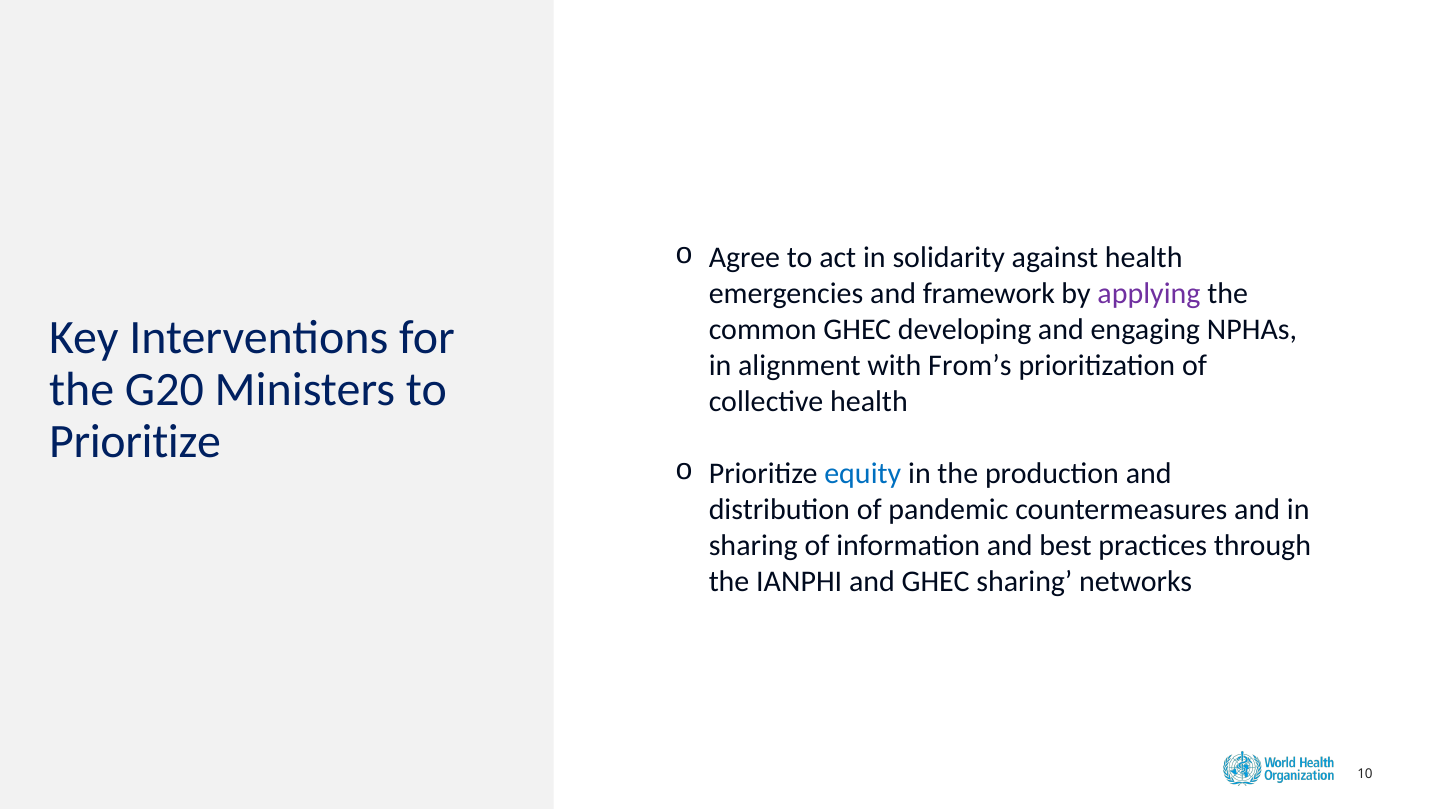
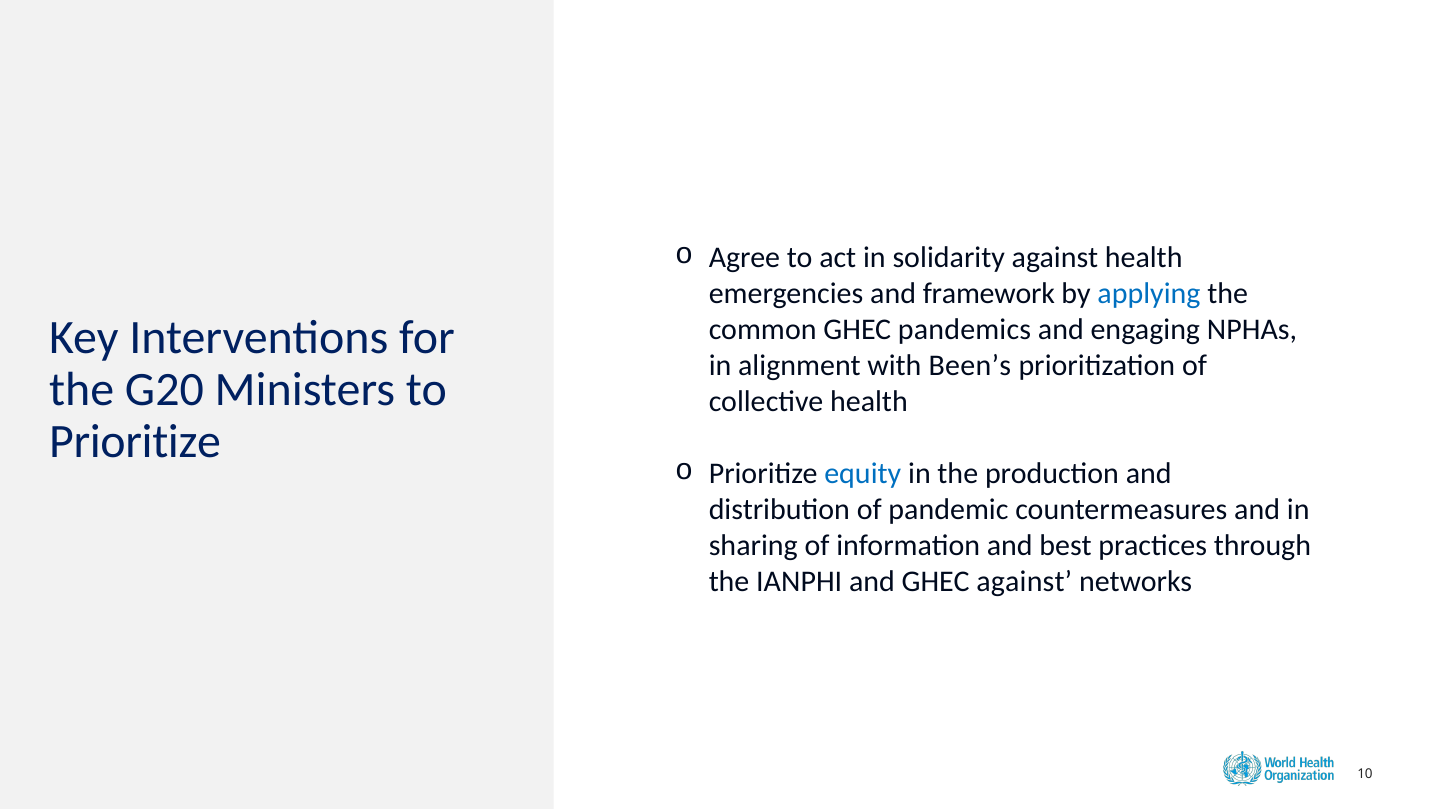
applying colour: purple -> blue
developing: developing -> pandemics
From’s: From’s -> Been’s
GHEC sharing: sharing -> against
